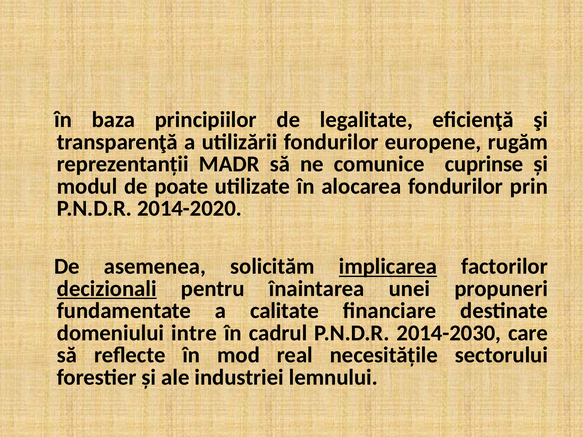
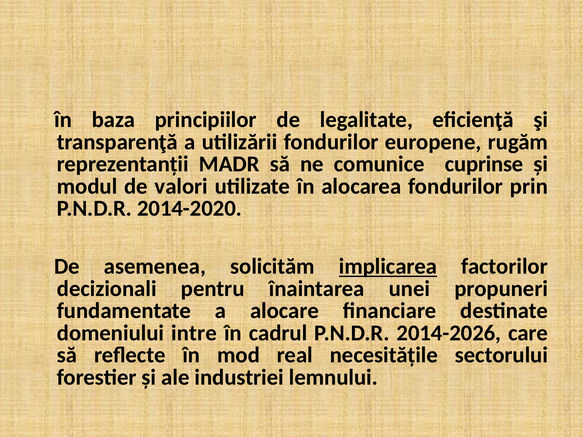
poate: poate -> valori
decizionali underline: present -> none
calitate: calitate -> alocare
2014-2030: 2014-2030 -> 2014-2026
